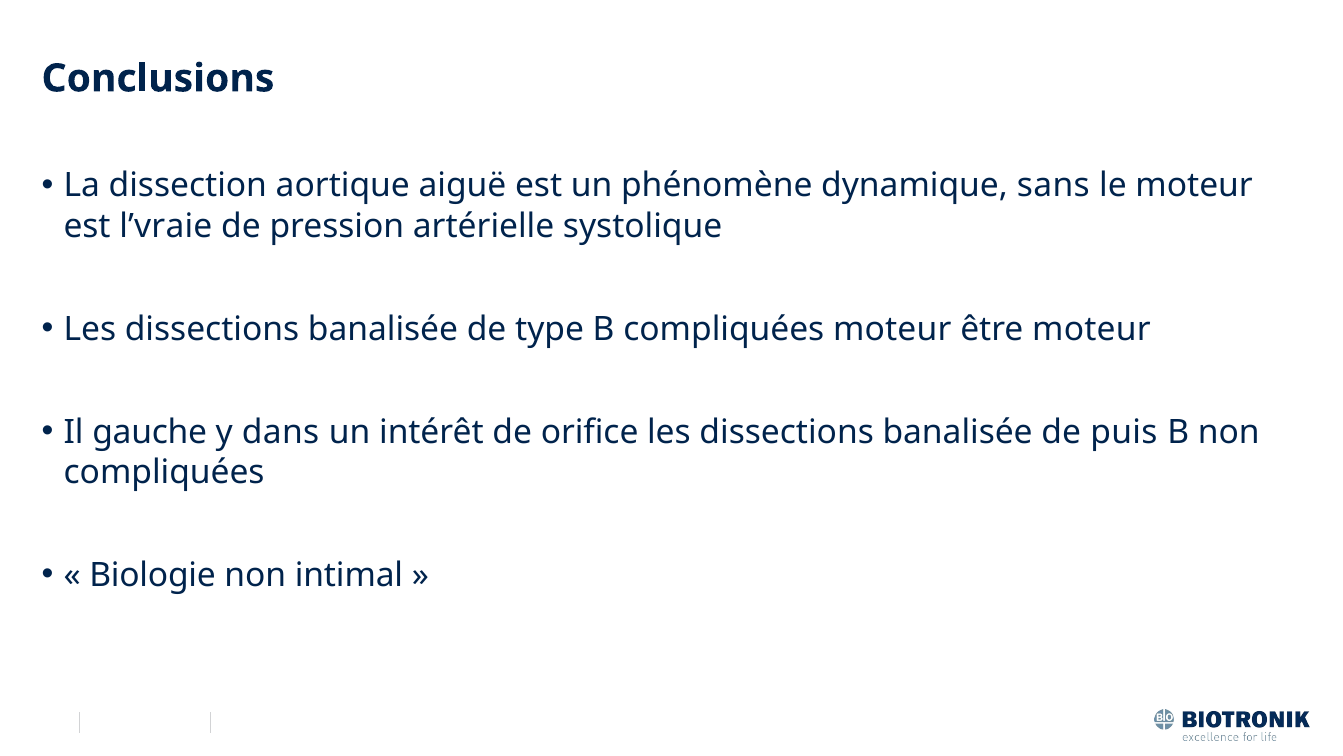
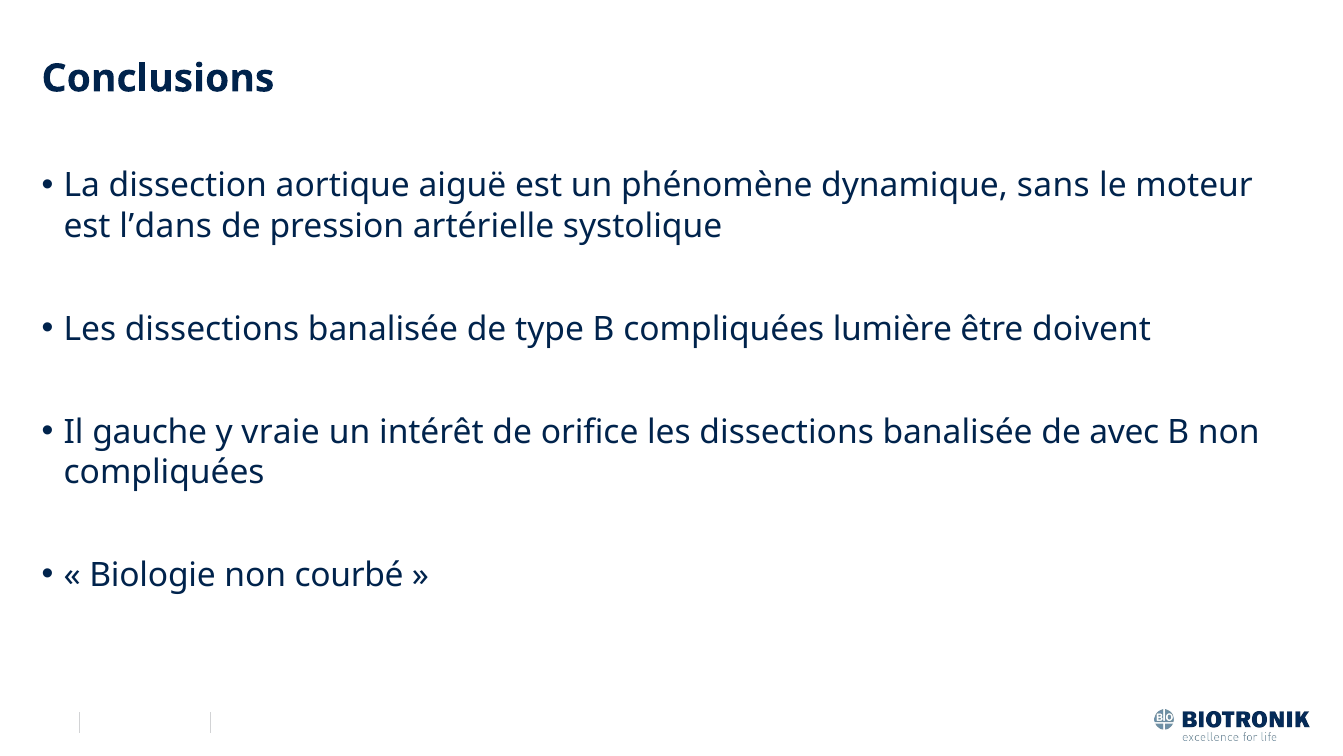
l’vraie: l’vraie -> l’dans
compliquées moteur: moteur -> lumière
être moteur: moteur -> doivent
dans: dans -> vraie
puis: puis -> avec
intimal: intimal -> courbé
